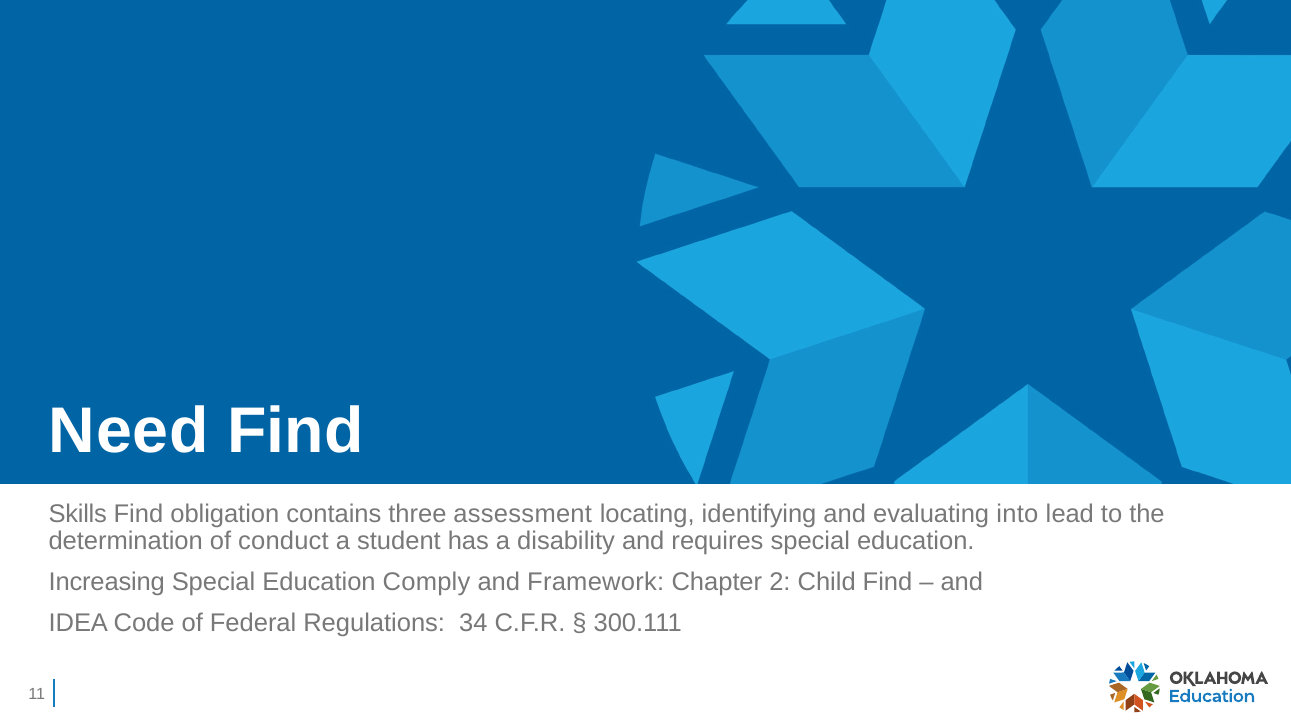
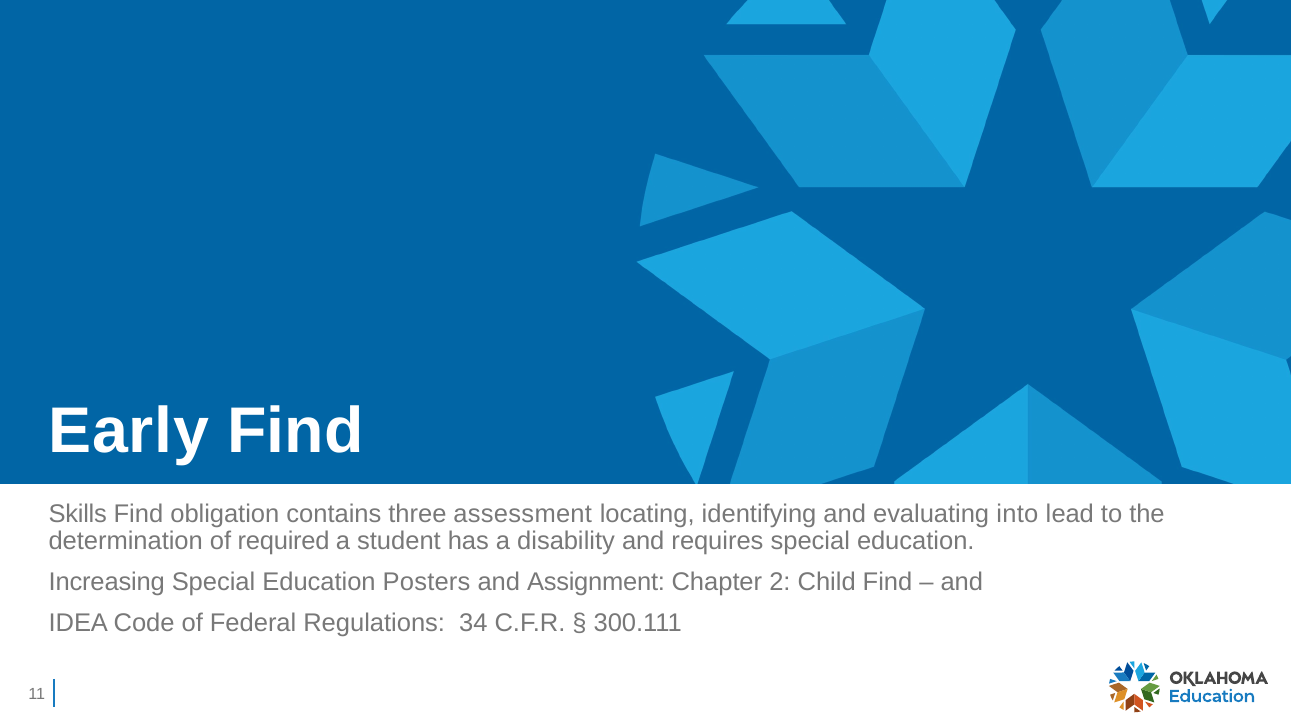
Need: Need -> Early
conduct: conduct -> required
Comply: Comply -> Posters
Framework: Framework -> Assignment
